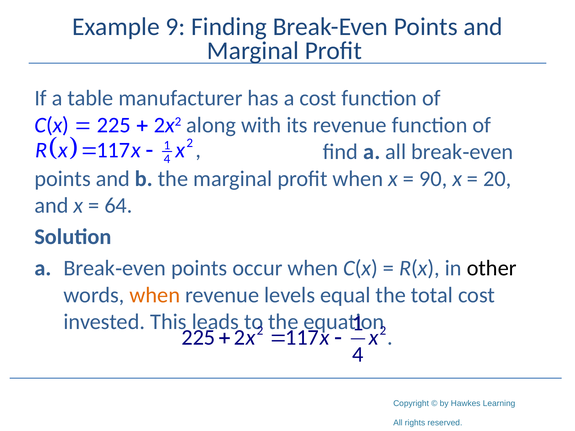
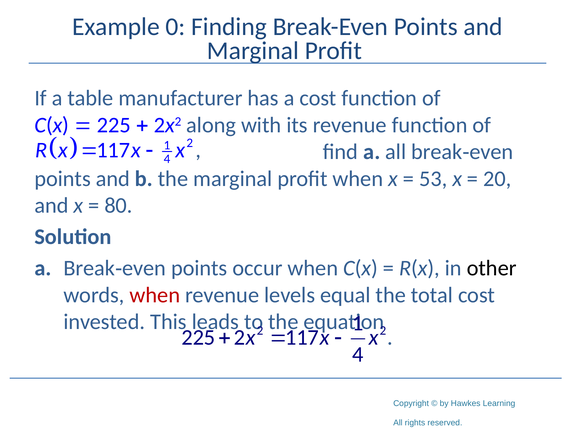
9: 9 -> 0
90: 90 -> 53
64: 64 -> 80
when at (155, 295) colour: orange -> red
